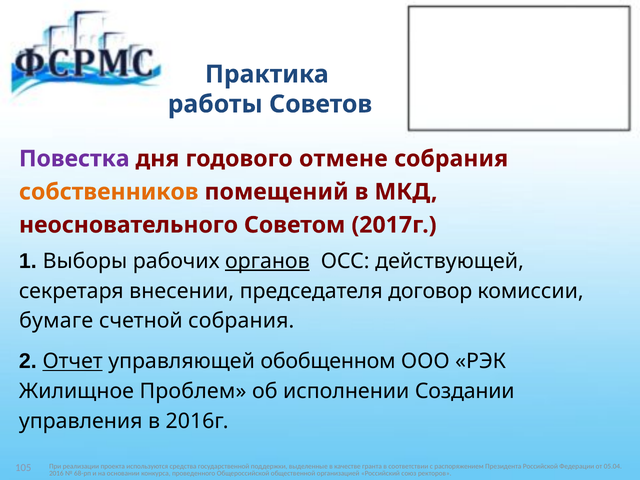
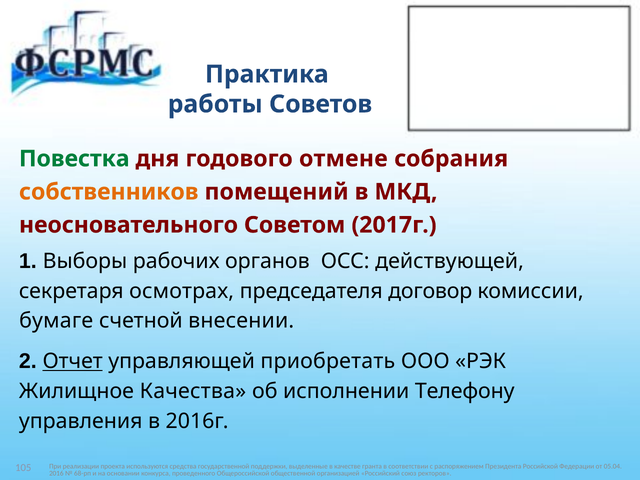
Повестка colour: purple -> green
органов underline: present -> none
внесении: внесении -> осмотрах
счетной собрания: собрания -> внесении
обобщенном: обобщенном -> приобретать
Проблем: Проблем -> Качества
Создании: Создании -> Телефону
